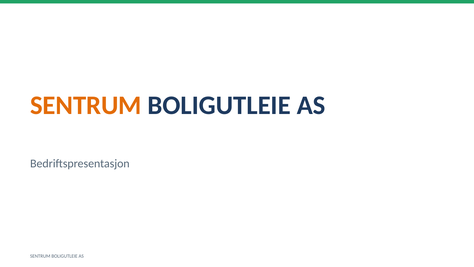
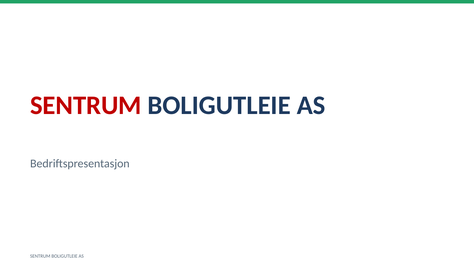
SENTRUM at (86, 105) colour: orange -> red
